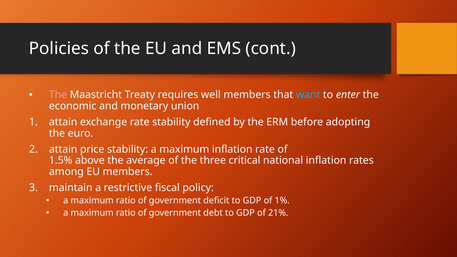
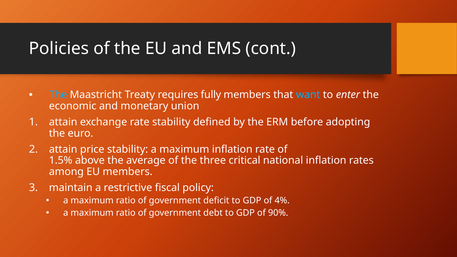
The at (58, 95) colour: pink -> light blue
well: well -> fully
1%: 1% -> 4%
21%: 21% -> 90%
